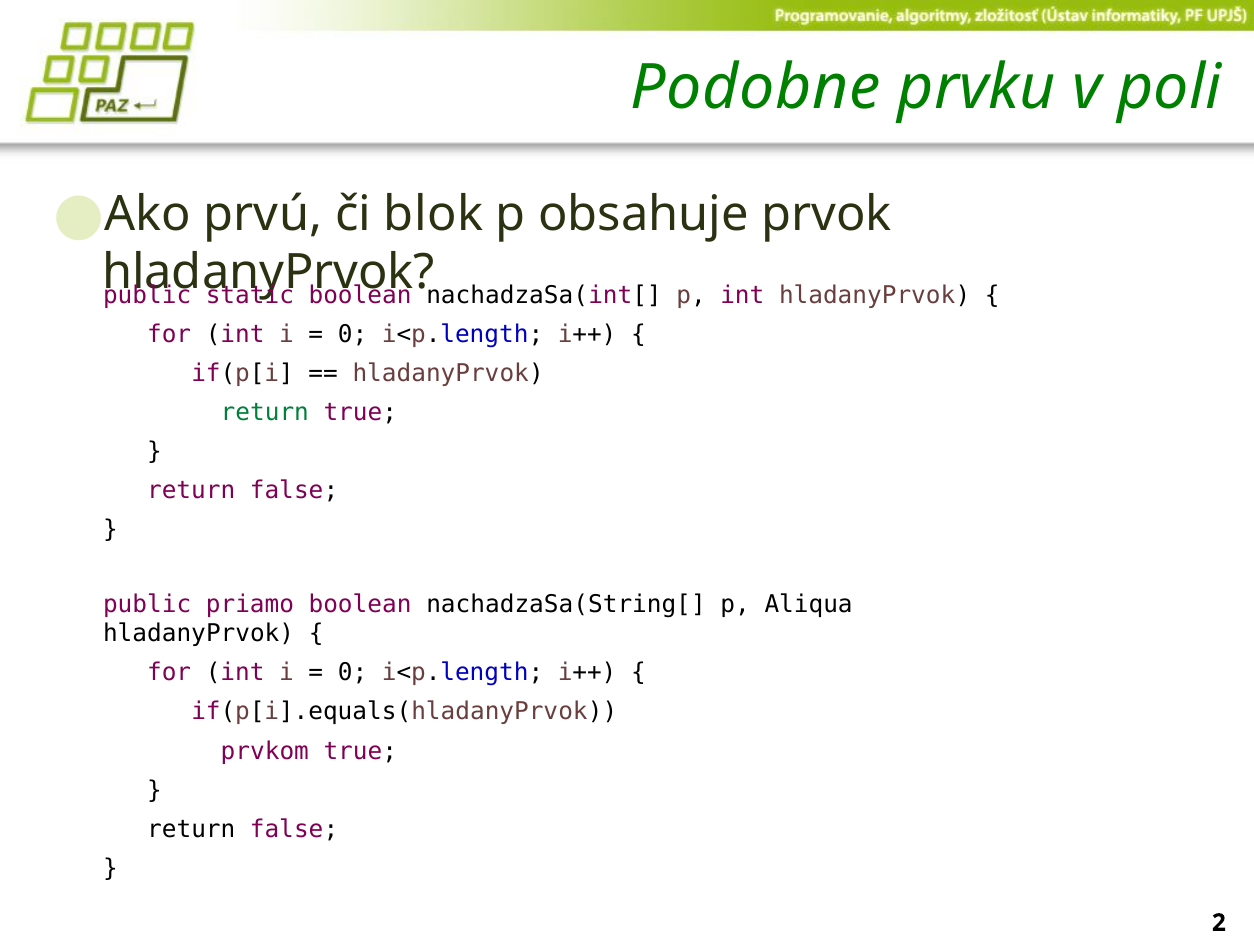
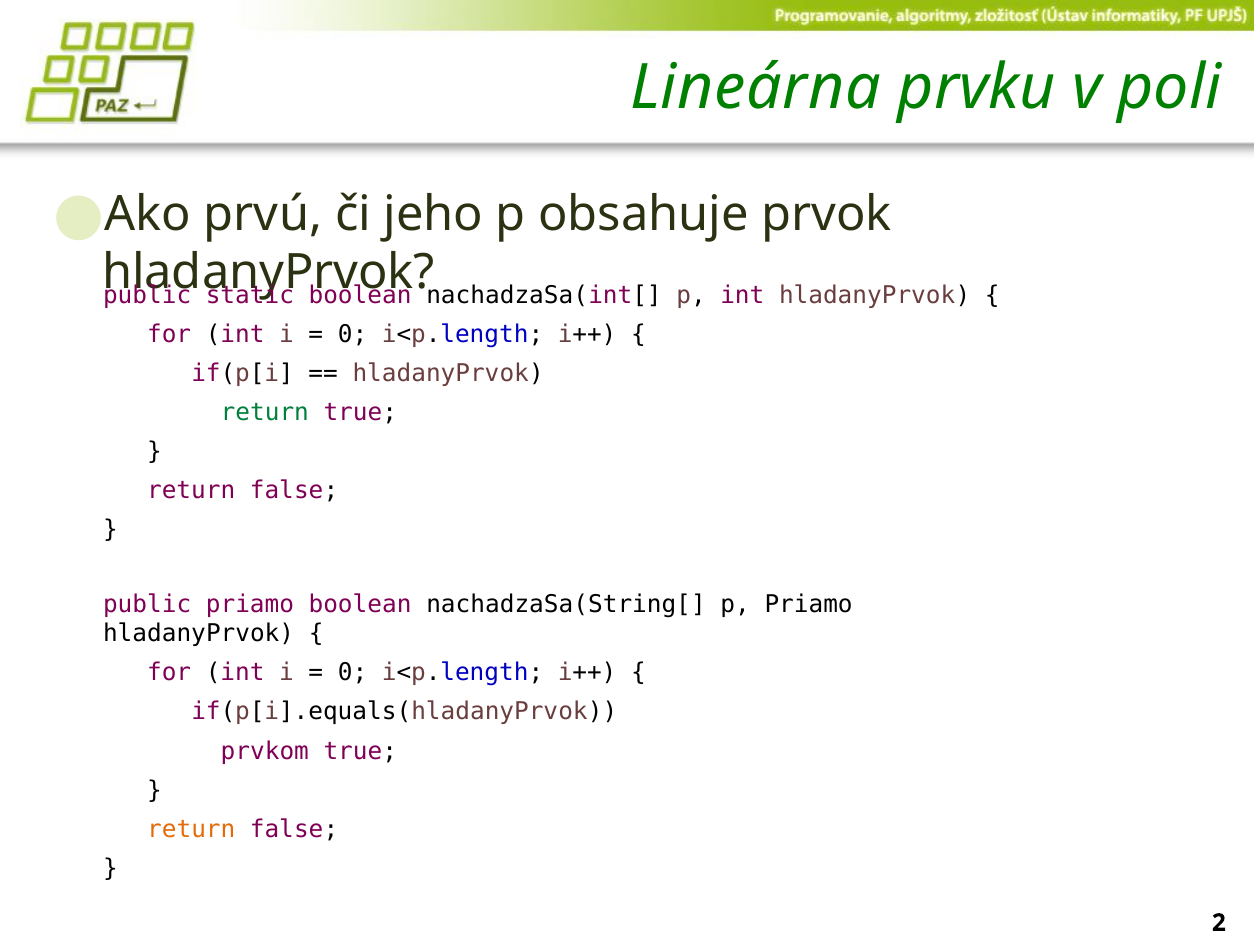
Podobne: Podobne -> Lineárna
blok: blok -> jeho
p Aliqua: Aliqua -> Priamo
return at (191, 829) colour: black -> orange
